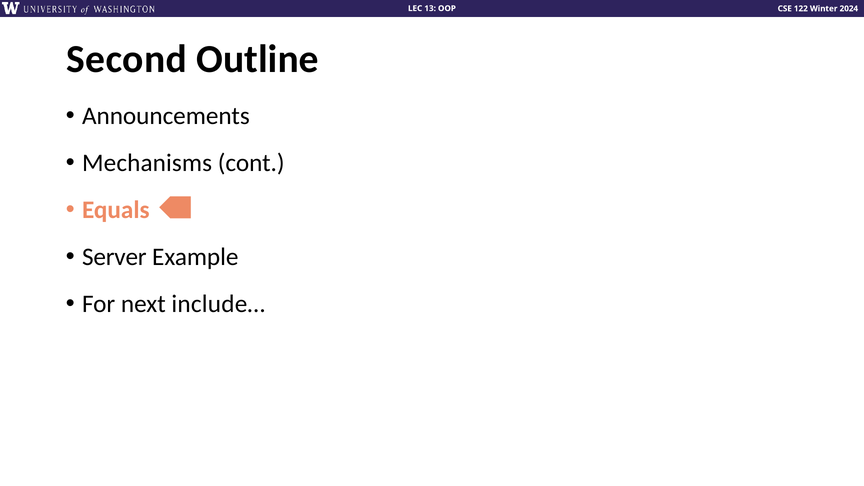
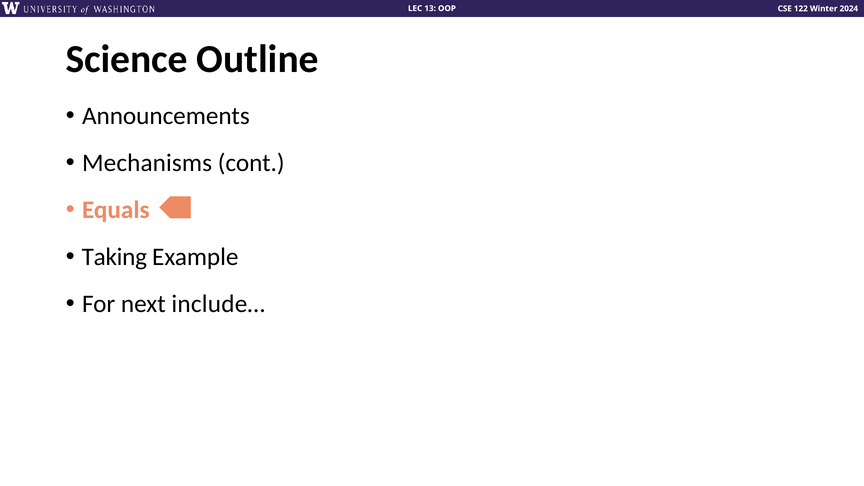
Second: Second -> Science
Server: Server -> Taking
